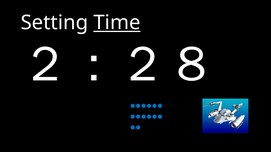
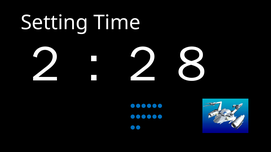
Time underline: present -> none
